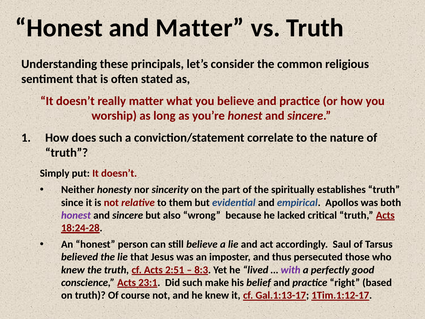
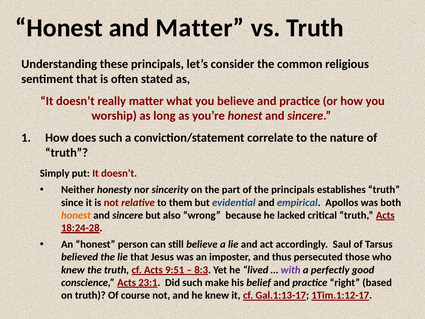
the spiritually: spiritually -> principals
honest at (76, 215) colour: purple -> orange
2:51: 2:51 -> 9:51
